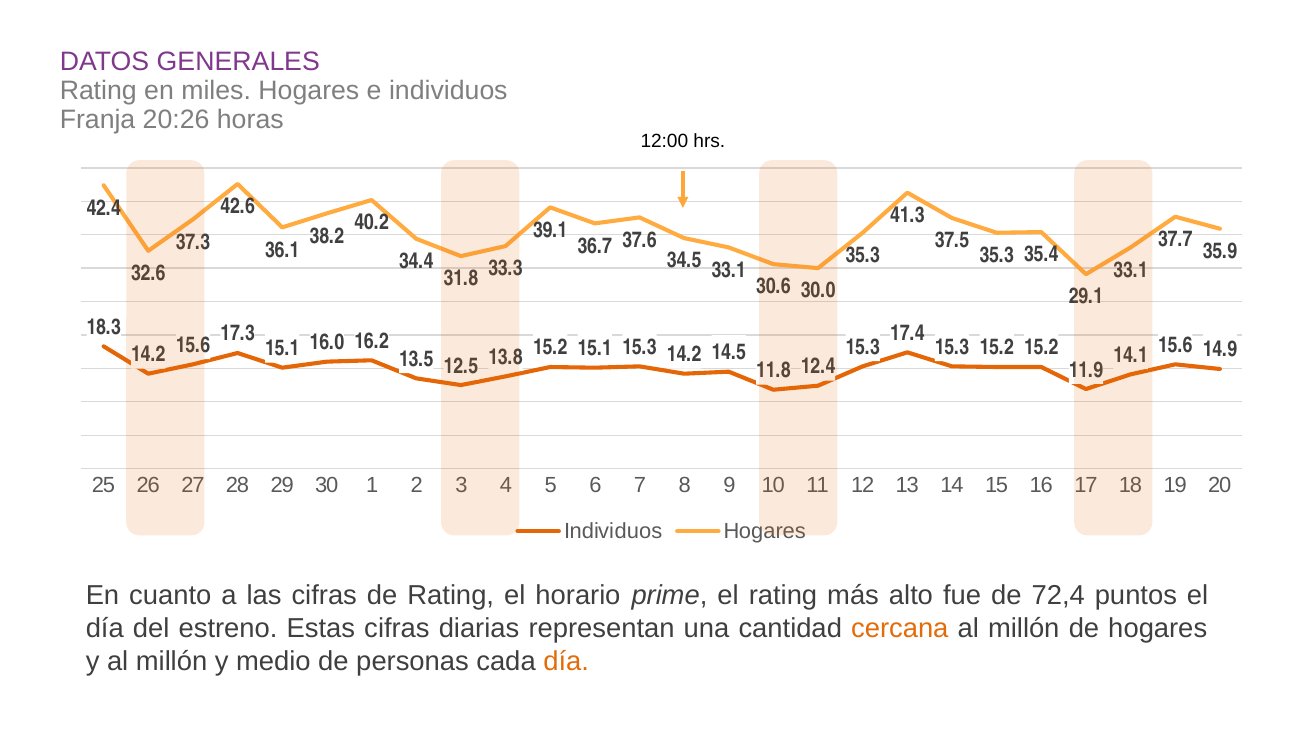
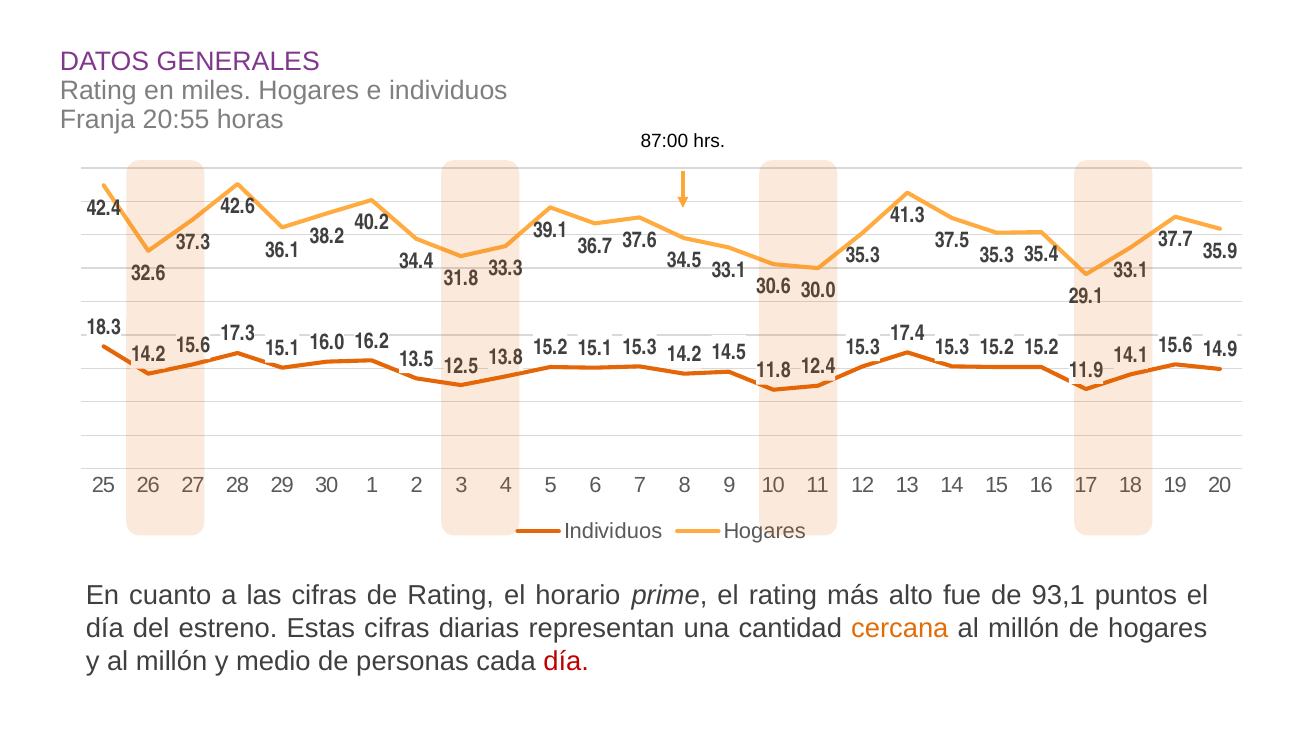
20:26: 20:26 -> 20:55
12:00: 12:00 -> 87:00
72,4: 72,4 -> 93,1
día at (566, 662) colour: orange -> red
